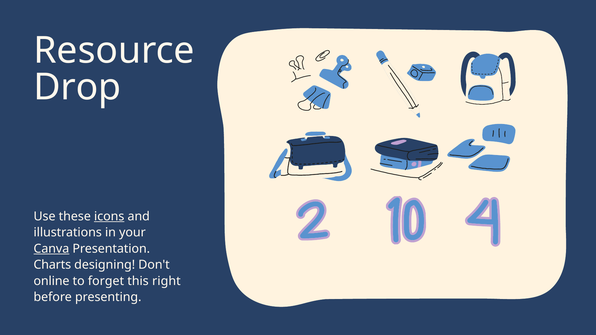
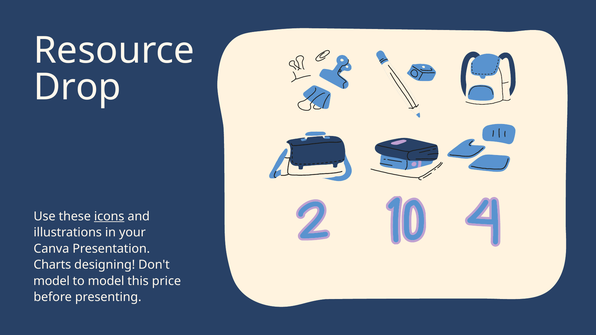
Canva underline: present -> none
online at (51, 281): online -> model
to forget: forget -> model
right: right -> price
